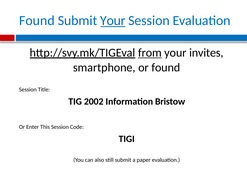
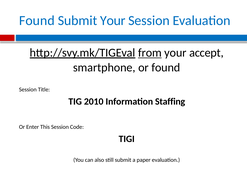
Your at (113, 21) underline: present -> none
invites: invites -> accept
2002: 2002 -> 2010
Bristow: Bristow -> Staffing
